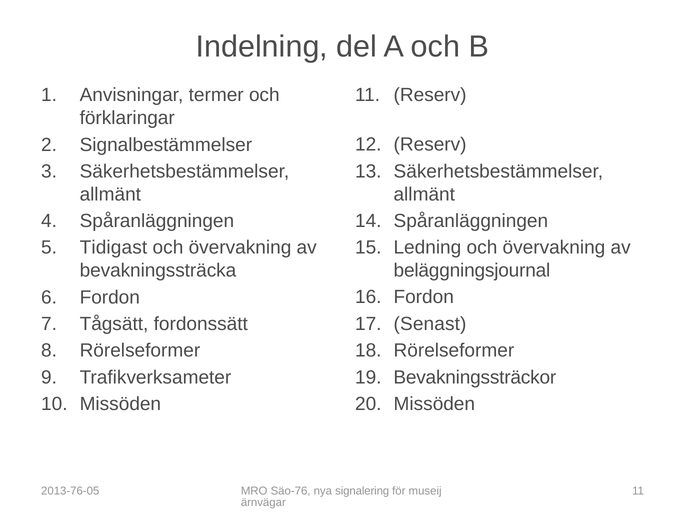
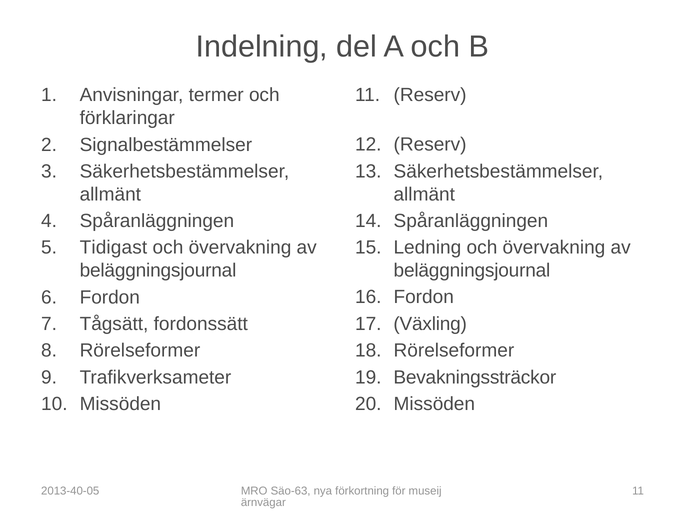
bevakningssträcka at (158, 270): bevakningssträcka -> beläggningsjournal
Senast: Senast -> Växling
2013-76-05: 2013-76-05 -> 2013-40-05
Säo-76: Säo-76 -> Säo-63
signalering: signalering -> förkortning
